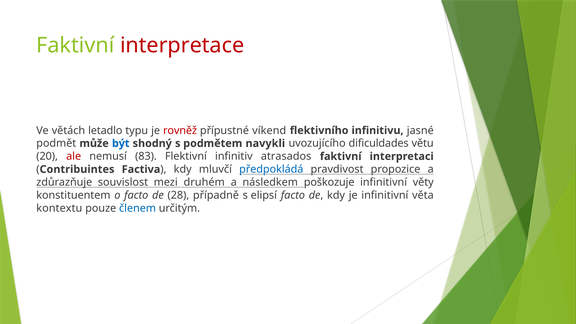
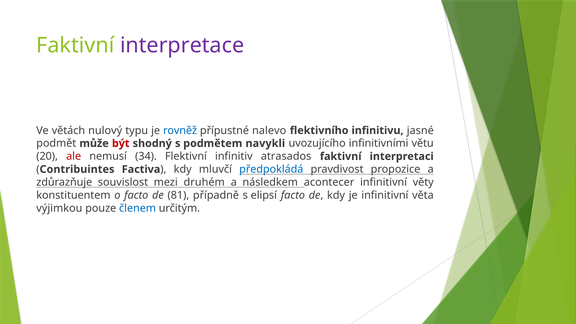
interpretace colour: red -> purple
letadlo: letadlo -> nulový
rovněž colour: red -> blue
víkend: víkend -> nalevo
být colour: blue -> red
dificuldades: dificuldades -> infinitivními
83: 83 -> 34
poškozuje: poškozuje -> acontecer
28: 28 -> 81
kontextu: kontextu -> výjimkou
